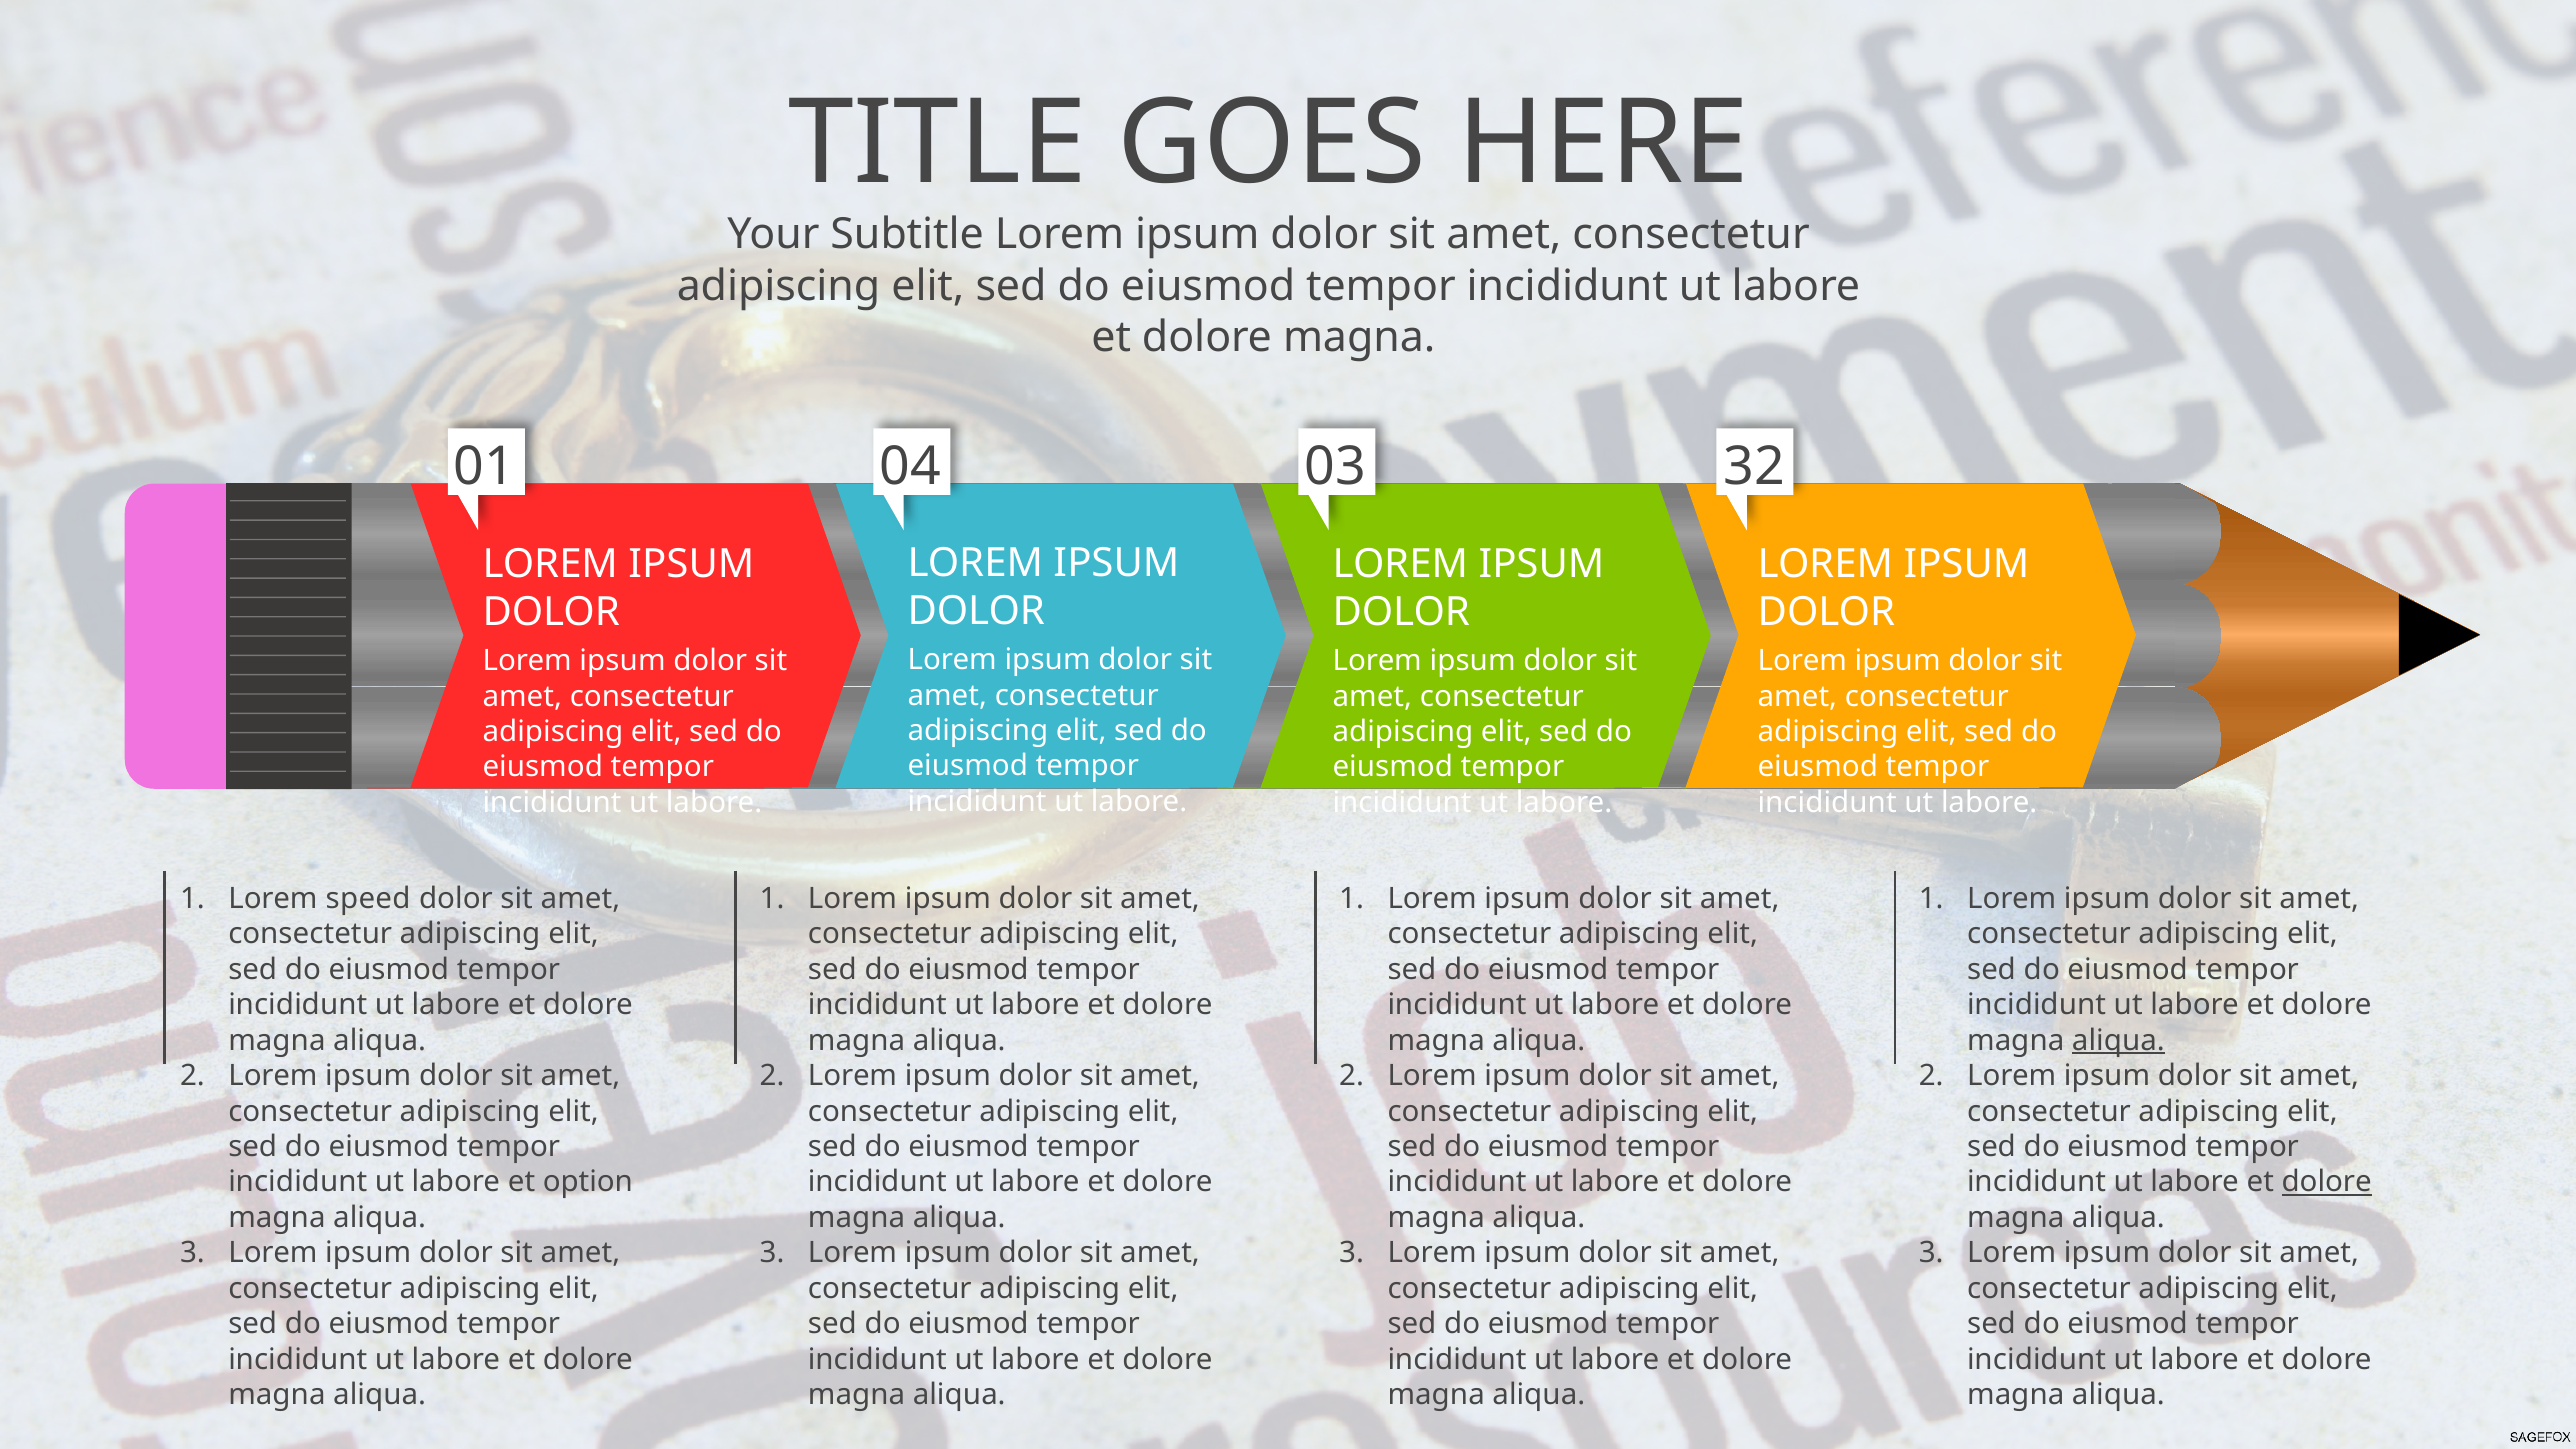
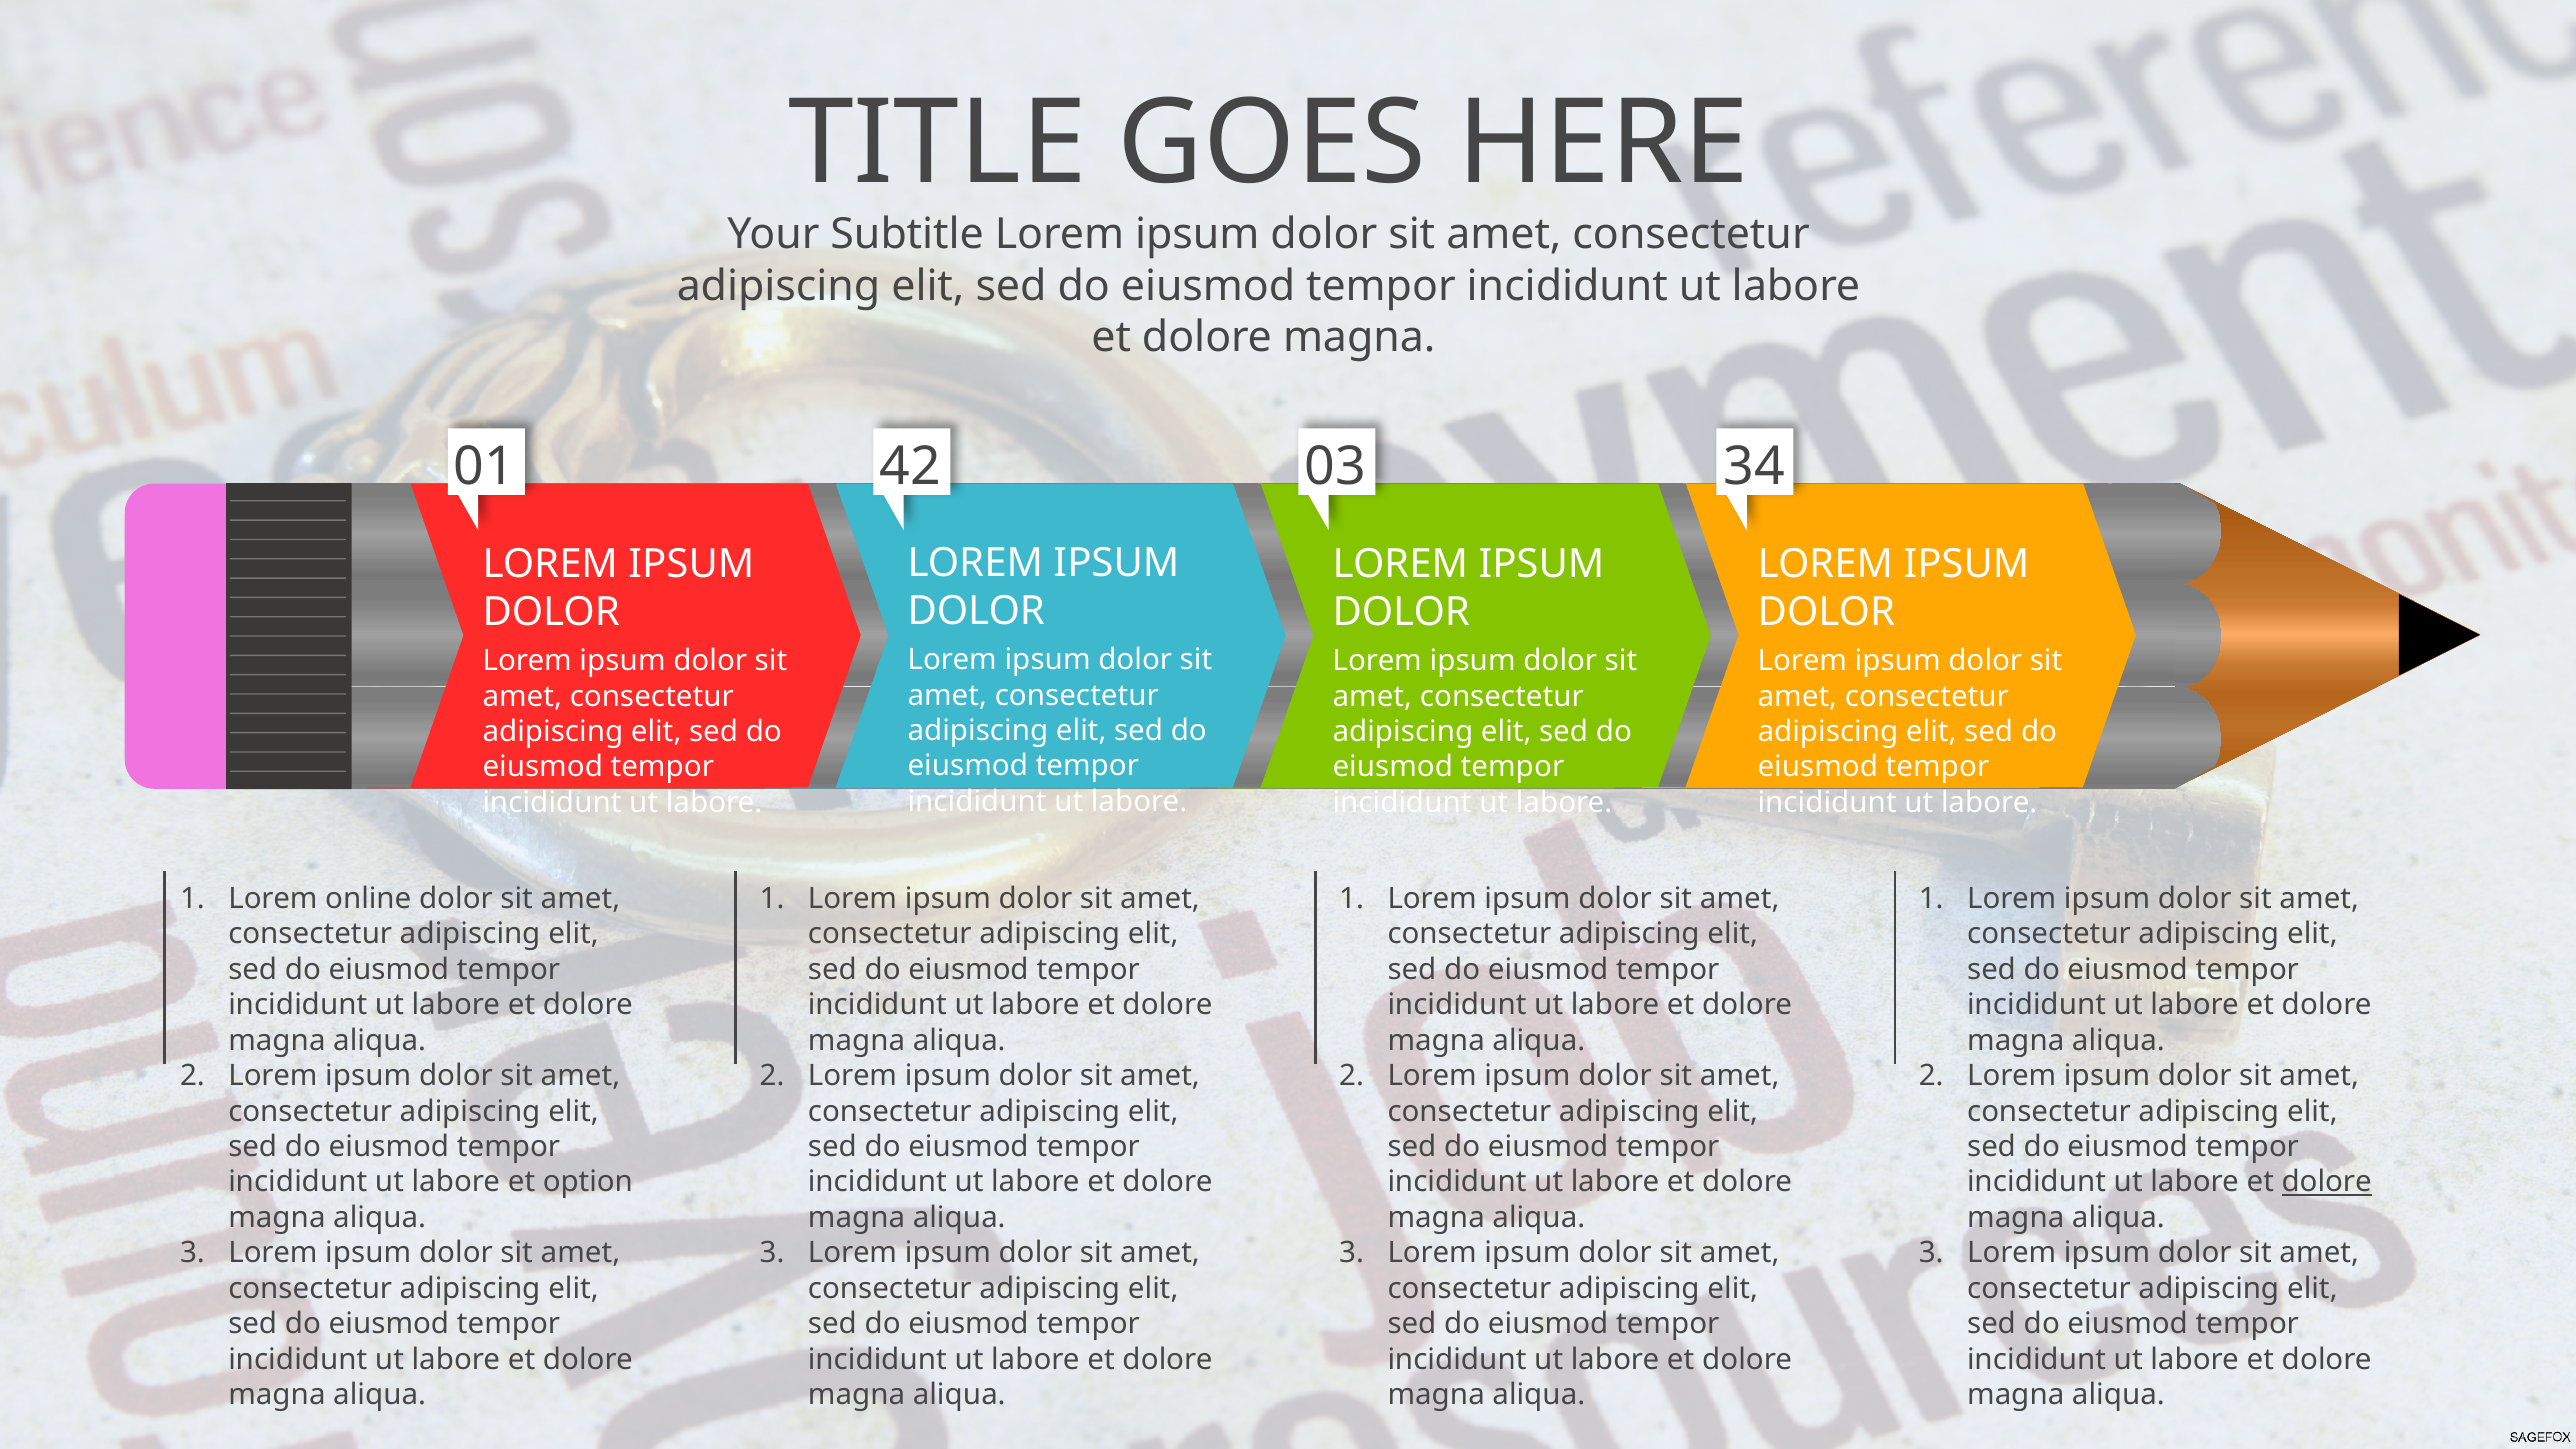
04: 04 -> 42
32: 32 -> 34
speed: speed -> online
aliqua at (2118, 1040) underline: present -> none
